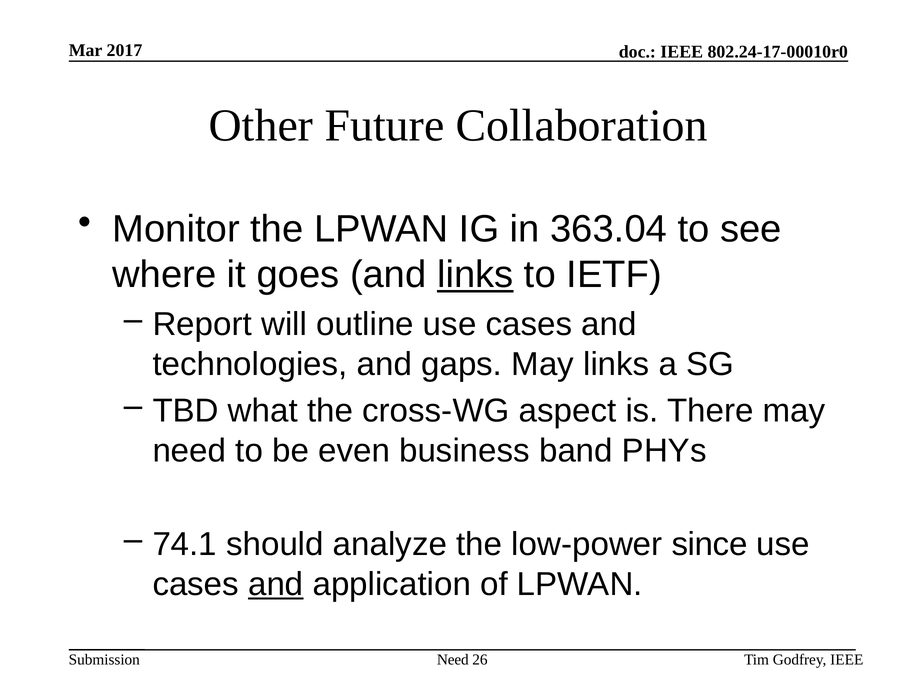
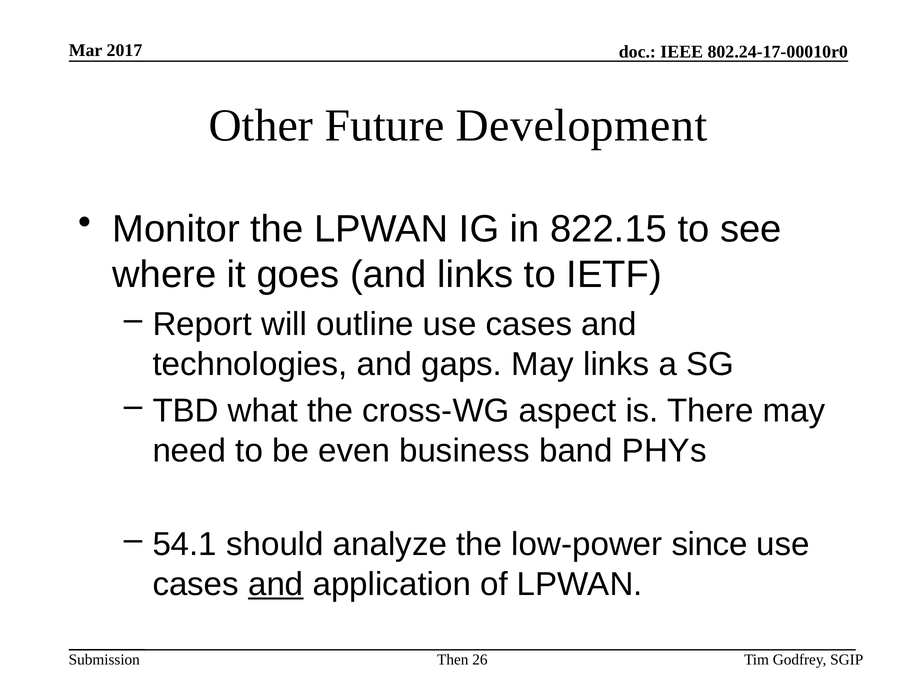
Collaboration: Collaboration -> Development
363.04: 363.04 -> 822.15
links at (475, 275) underline: present -> none
74.1: 74.1 -> 54.1
Need at (453, 660): Need -> Then
Godfrey IEEE: IEEE -> SGIP
